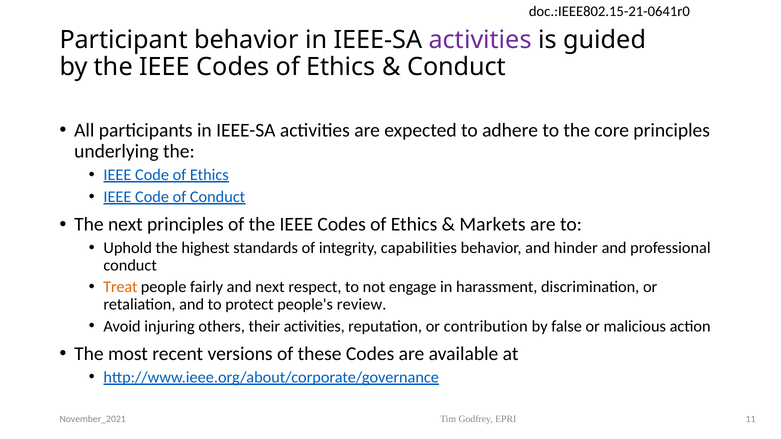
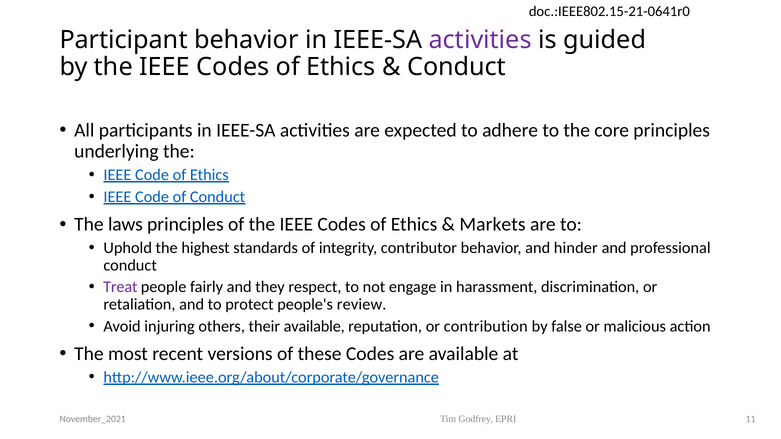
The next: next -> laws
capabilities: capabilities -> contributor
Treat colour: orange -> purple
and next: next -> they
their activities: activities -> available
